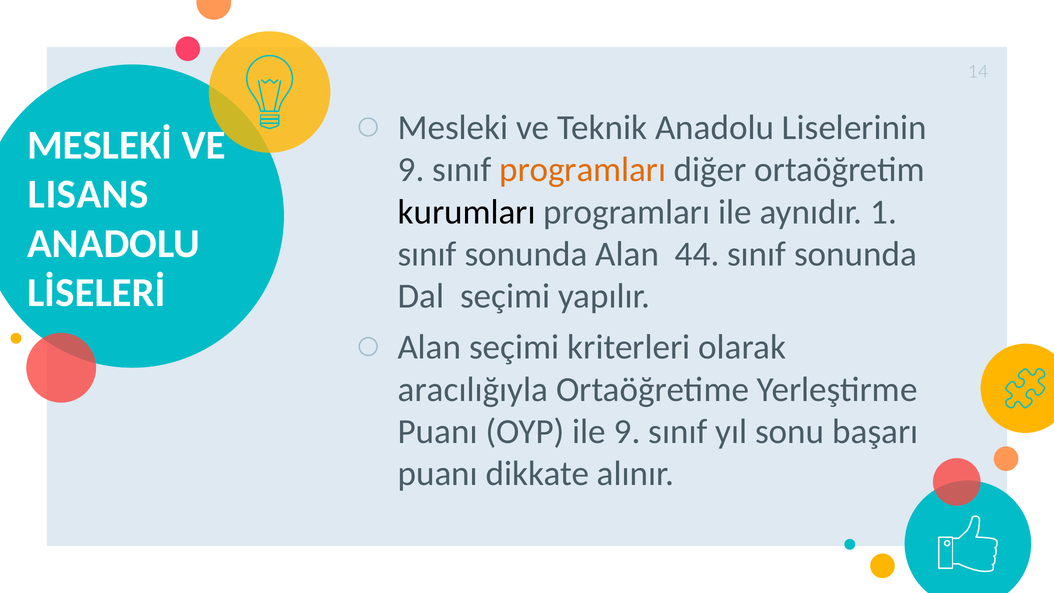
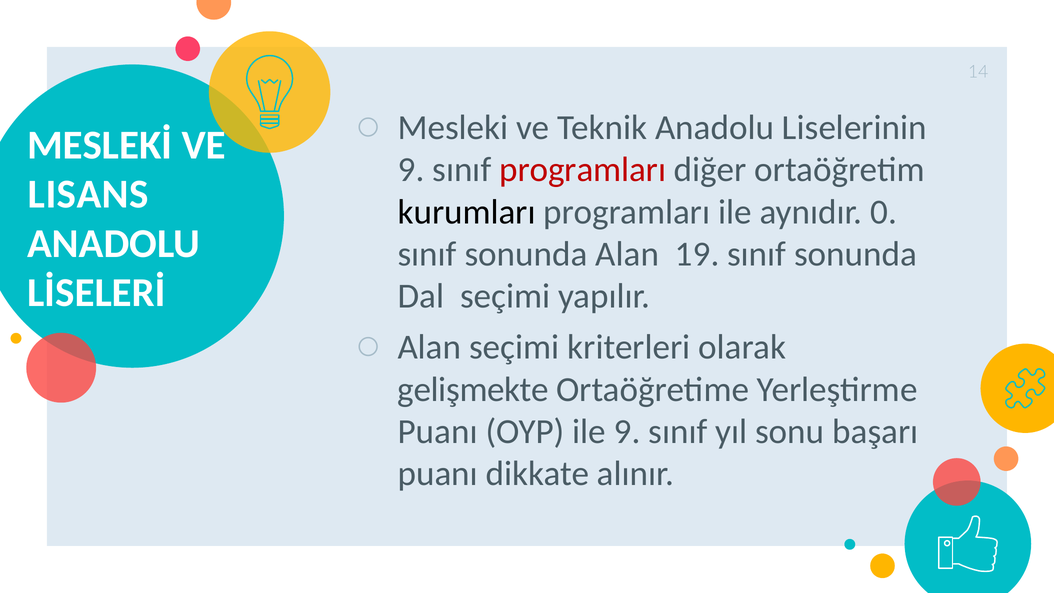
programları at (583, 170) colour: orange -> red
1: 1 -> 0
44: 44 -> 19
aracılığıyla: aracılığıyla -> gelişmekte
